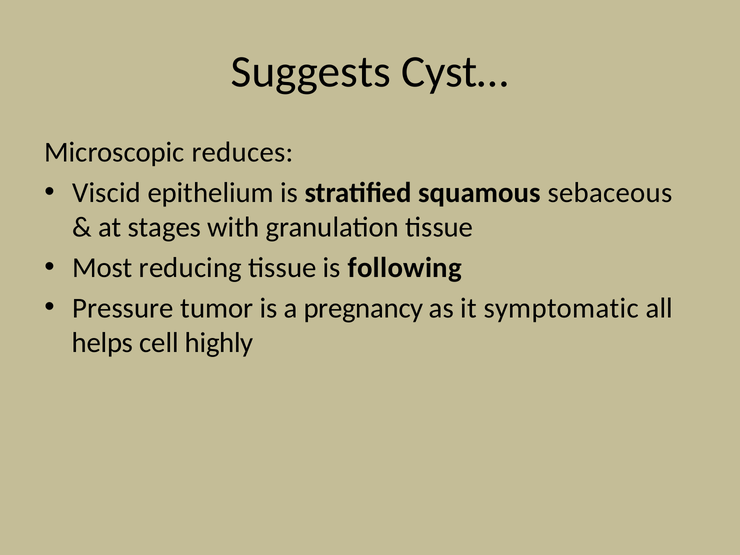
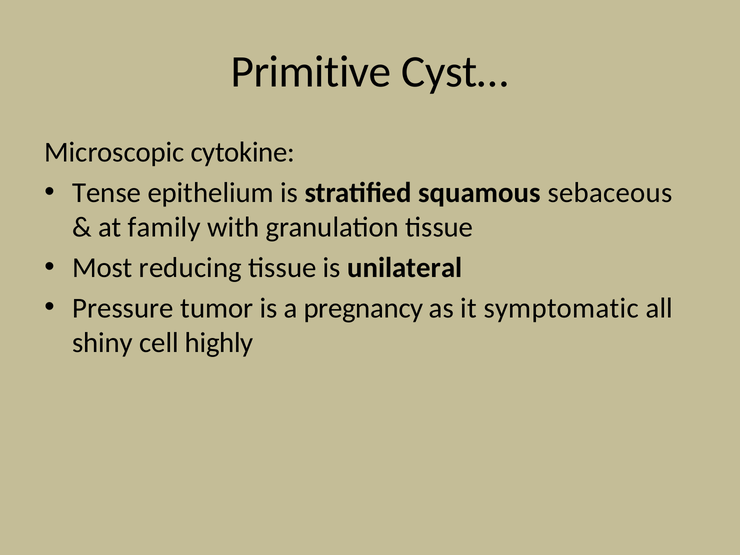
Suggests: Suggests -> Primitive
reduces: reduces -> cytokine
Viscid: Viscid -> Tense
stages: stages -> family
following: following -> unilateral
helps: helps -> shiny
